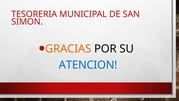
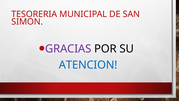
GRACIAS colour: orange -> purple
